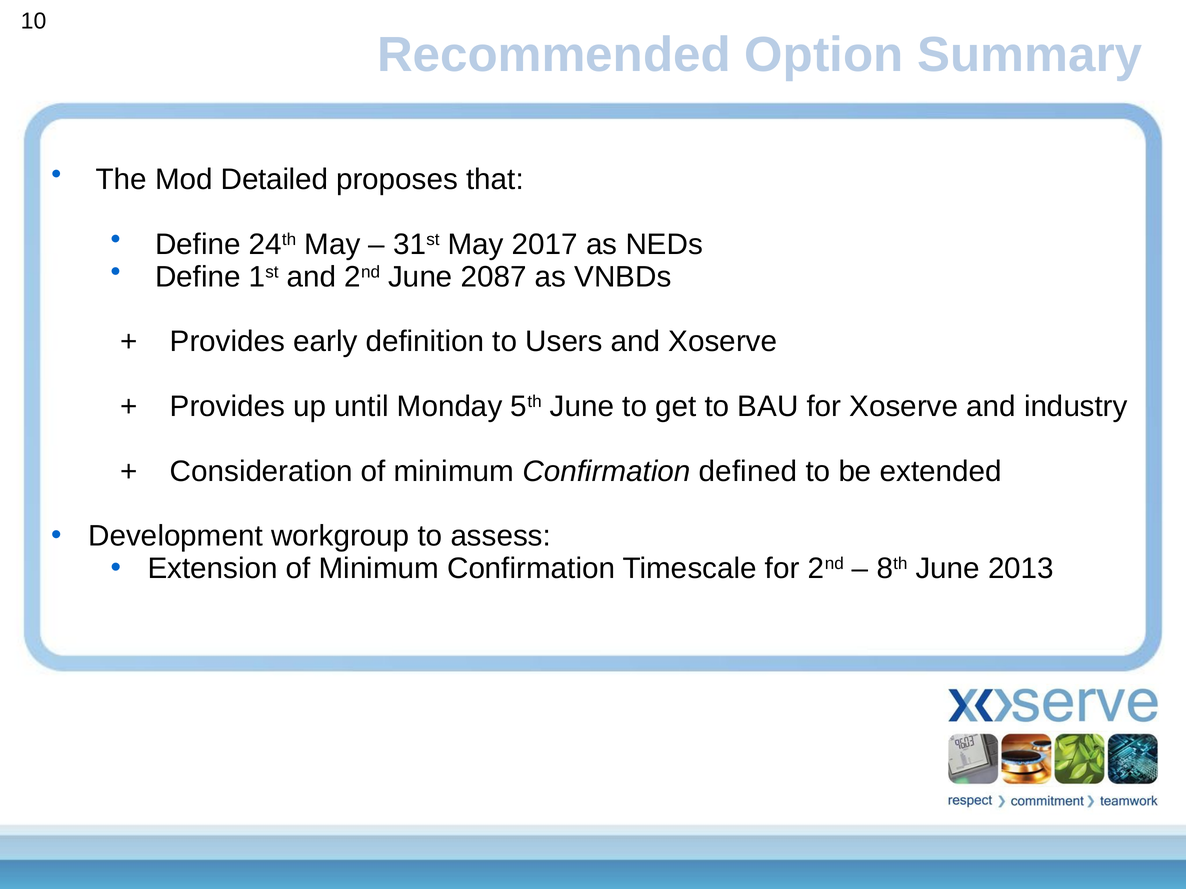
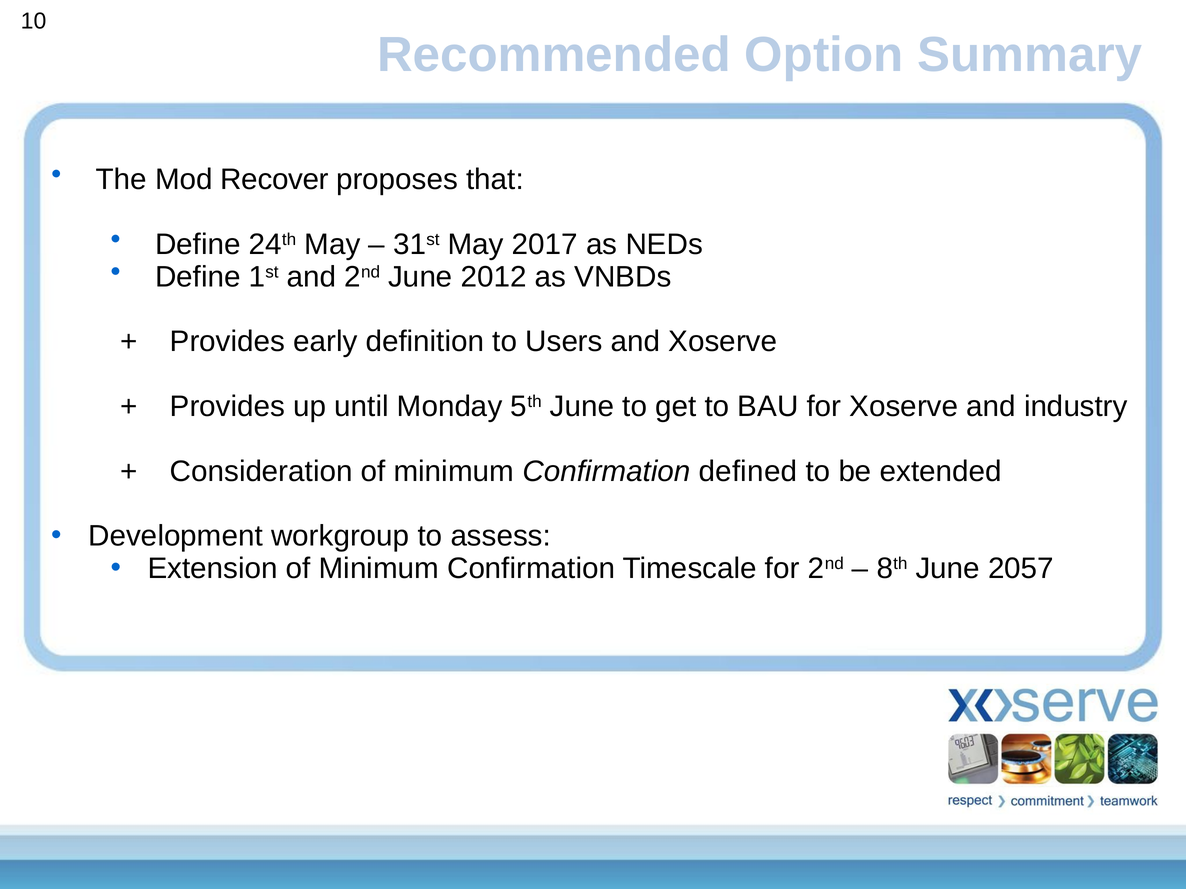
Detailed: Detailed -> Recover
2087: 2087 -> 2012
2013: 2013 -> 2057
